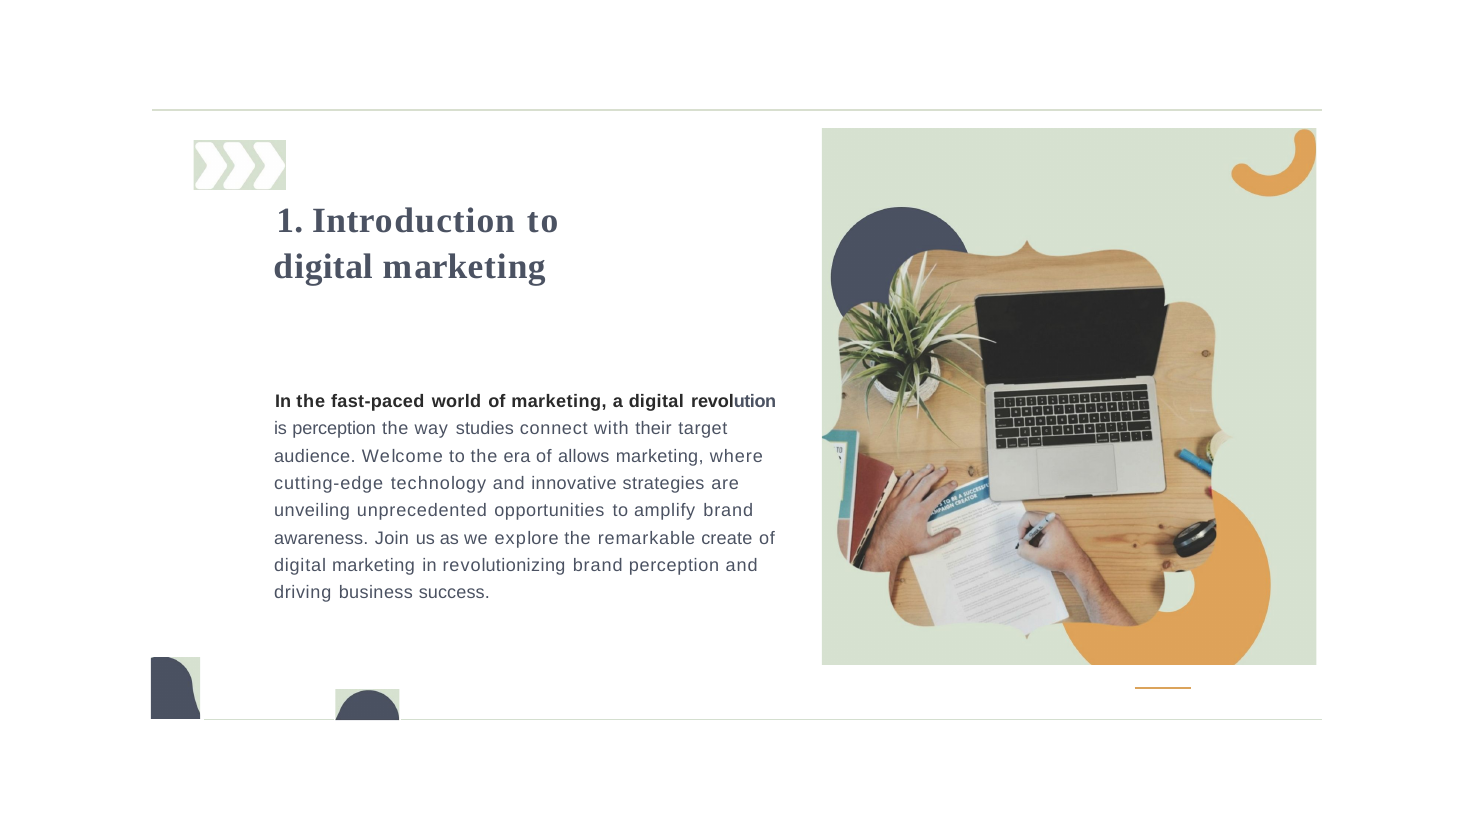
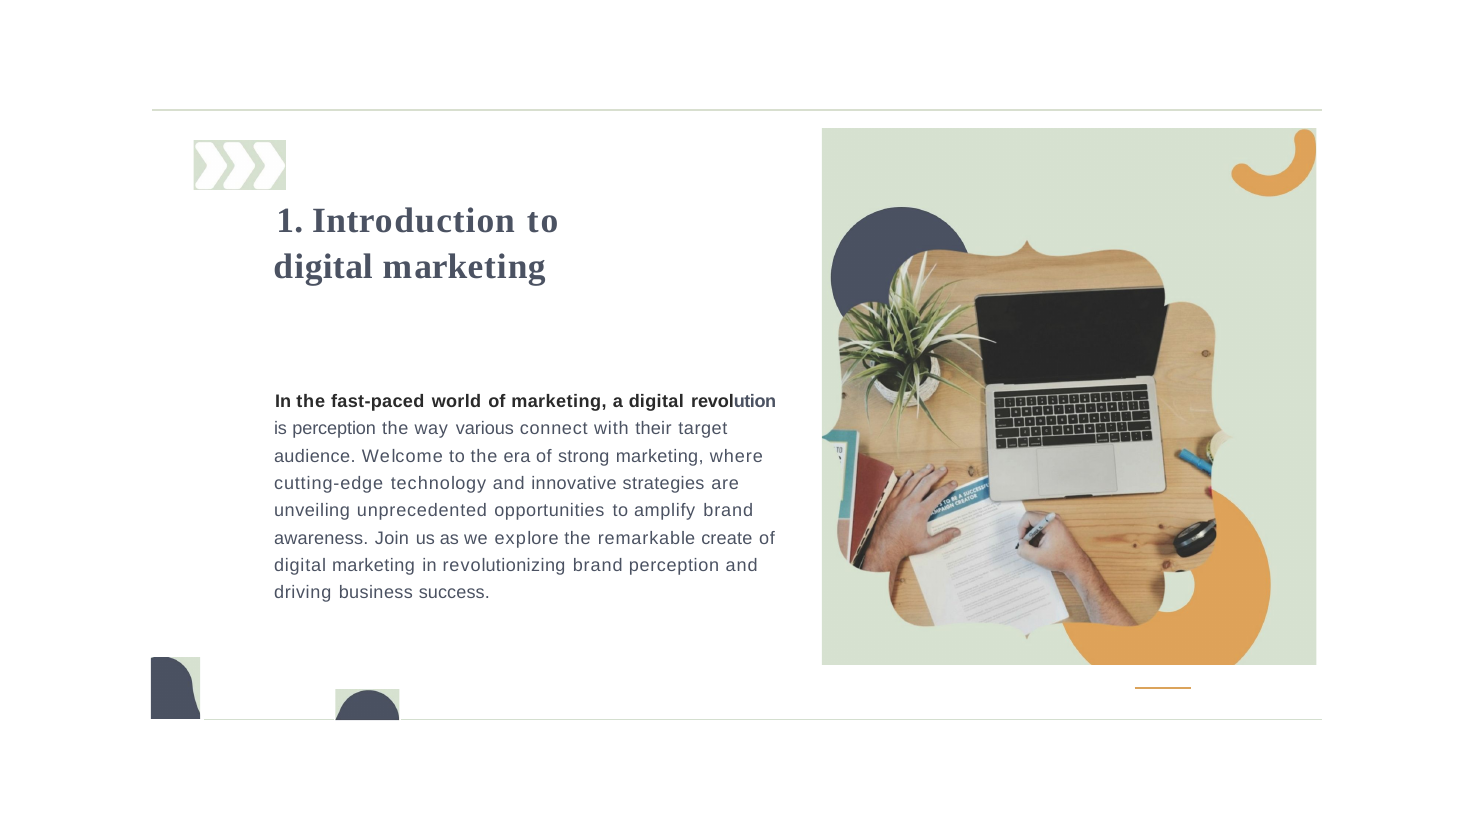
studies: studies -> various
allows: allows -> strong
